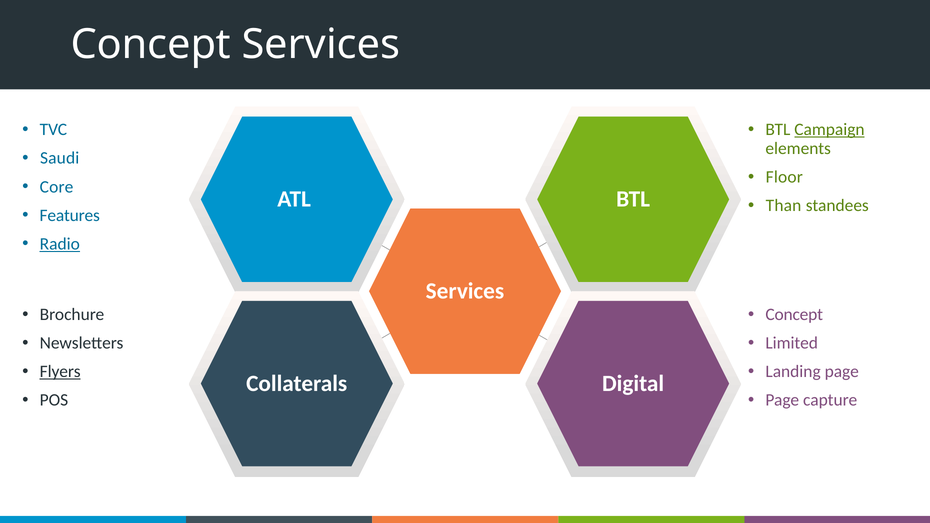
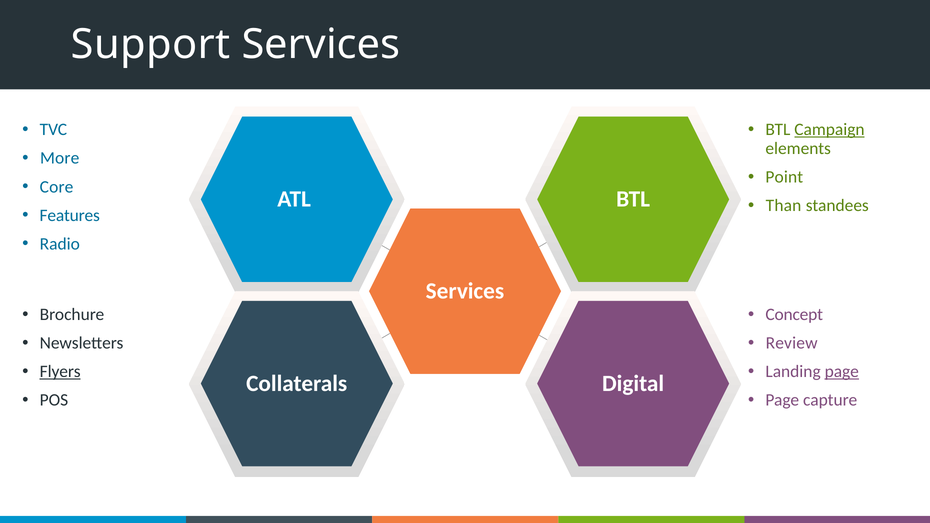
Concept at (151, 44): Concept -> Support
Saudi: Saudi -> More
Floor: Floor -> Point
Radio underline: present -> none
Limited: Limited -> Review
page at (842, 372) underline: none -> present
